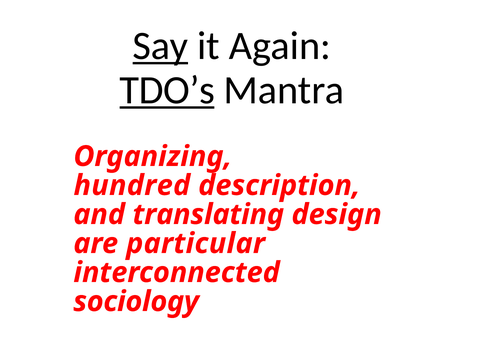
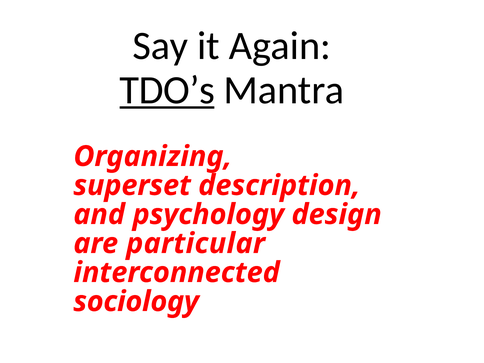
Say underline: present -> none
hundred: hundred -> superset
translating: translating -> psychology
